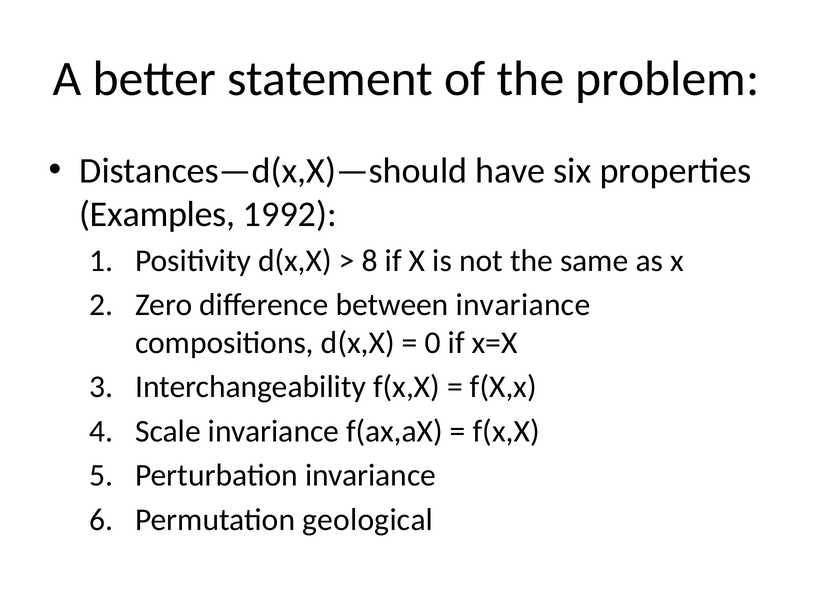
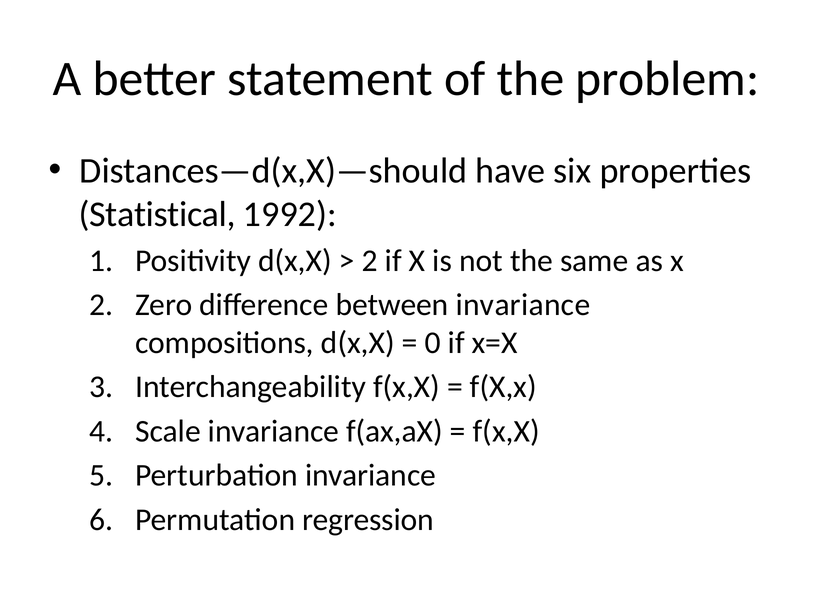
Examples: Examples -> Statistical
8 at (370, 261): 8 -> 2
geological: geological -> regression
